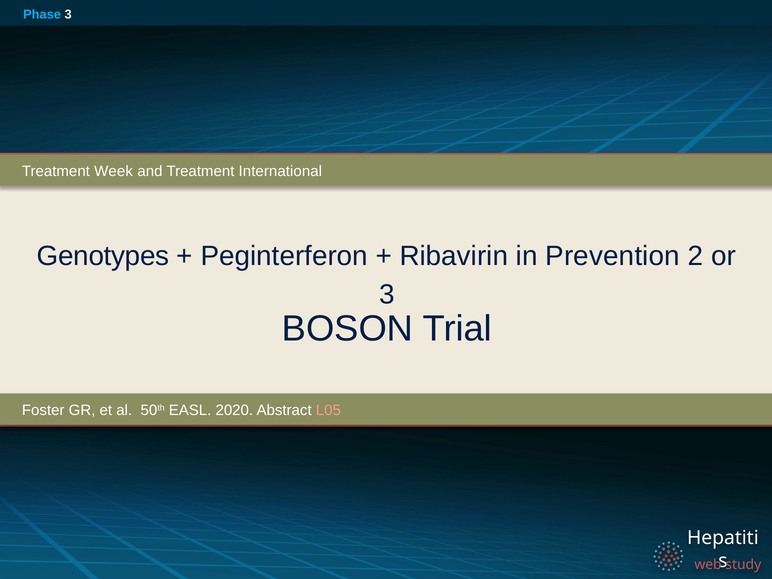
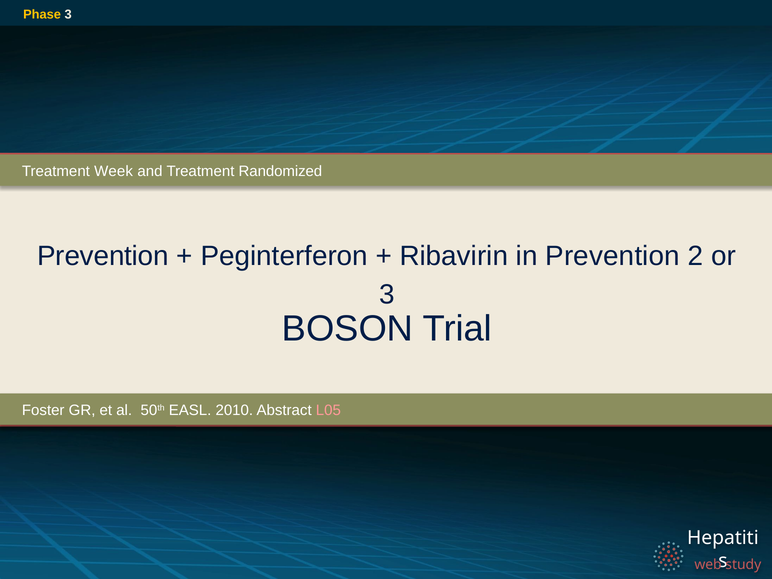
Phase colour: light blue -> yellow
International: International -> Randomized
Genotypes at (103, 256): Genotypes -> Prevention
2020: 2020 -> 2010
